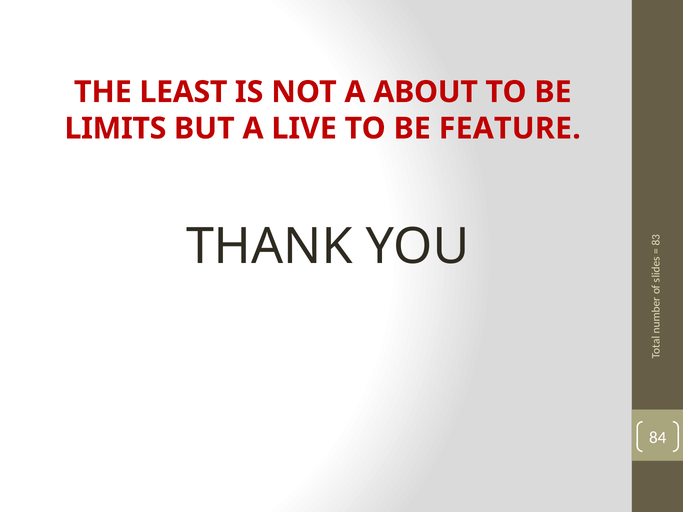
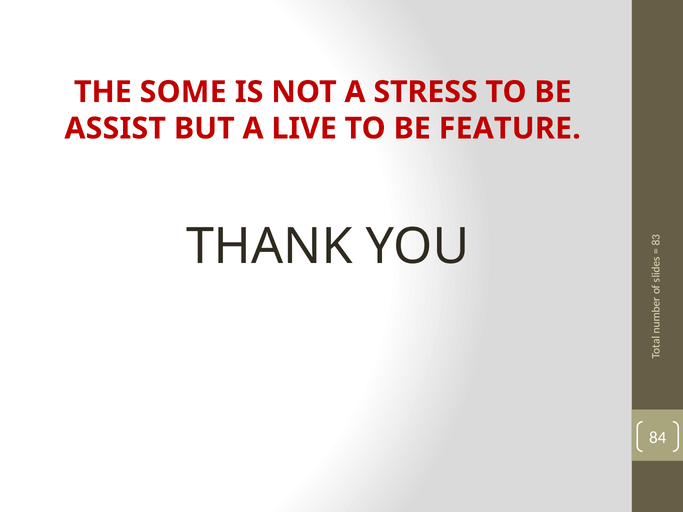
LEAST: LEAST -> SOME
ABOUT: ABOUT -> STRESS
LIMITS: LIMITS -> ASSIST
